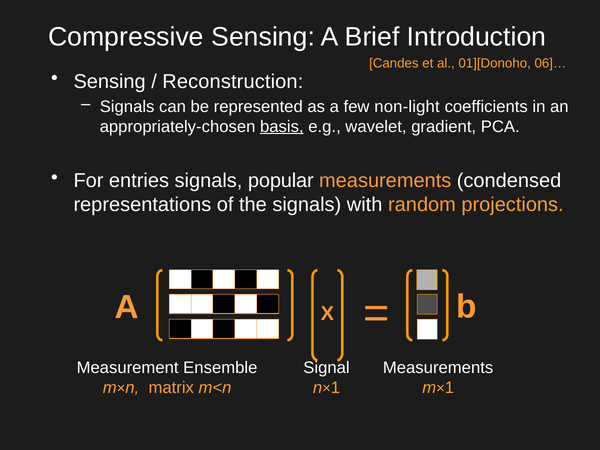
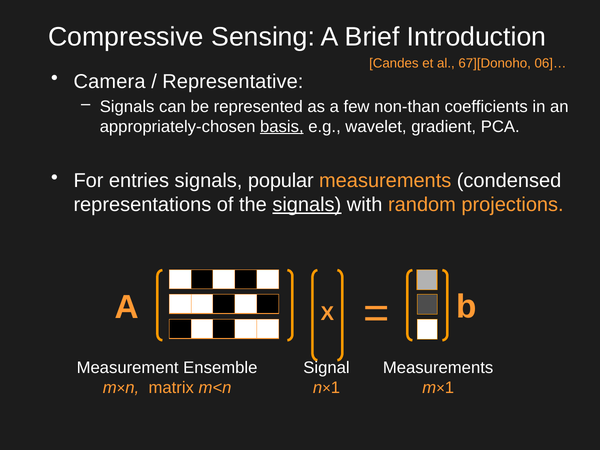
01][Donoho: 01][Donoho -> 67][Donoho
Sensing at (110, 81): Sensing -> Camera
Reconstruction: Reconstruction -> Representative
non-light: non-light -> non-than
signals at (307, 205) underline: none -> present
